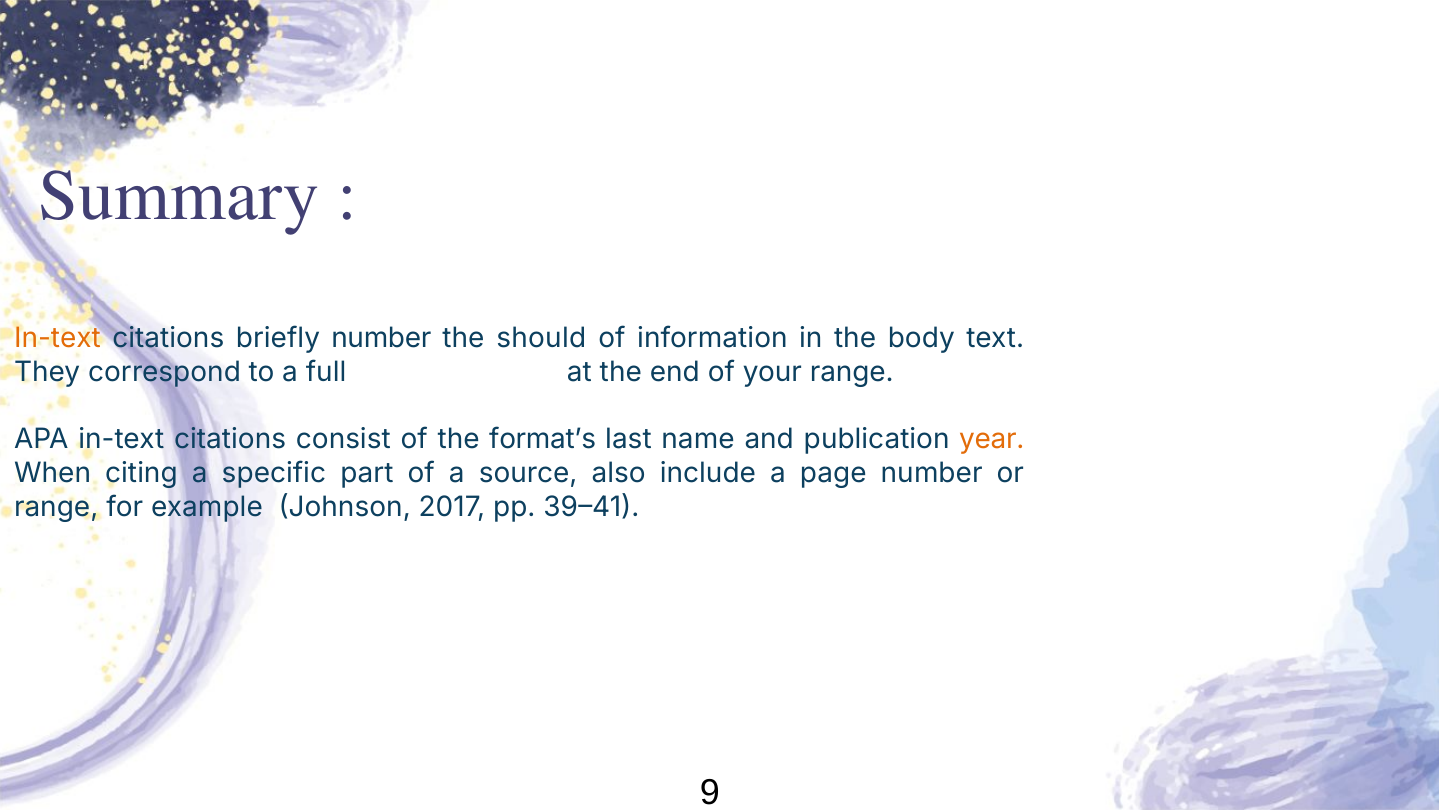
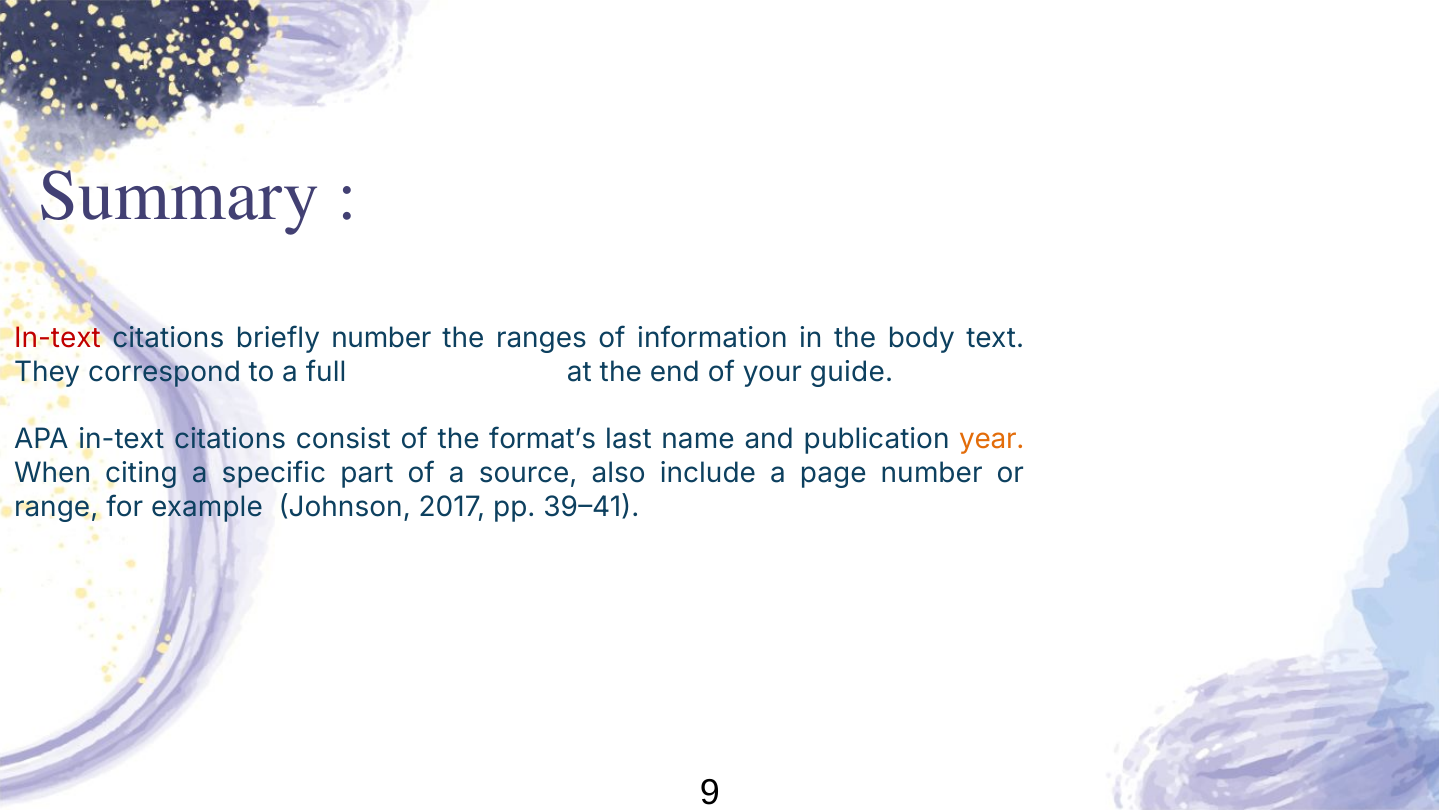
In-text at (57, 338) colour: orange -> red
should: should -> ranges
your range: range -> guide
